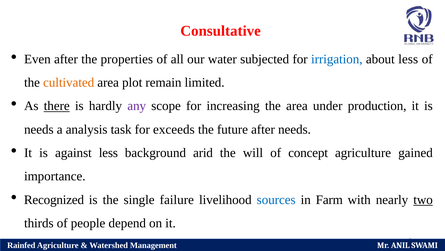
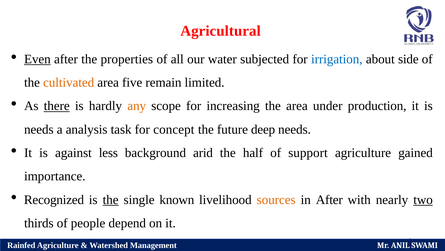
Consultative: Consultative -> Agricultural
Even underline: none -> present
about less: less -> side
plot: plot -> five
any colour: purple -> orange
exceeds: exceeds -> concept
future after: after -> deep
will: will -> half
concept: concept -> support
the at (111, 199) underline: none -> present
failure: failure -> known
sources colour: blue -> orange
in Farm: Farm -> After
